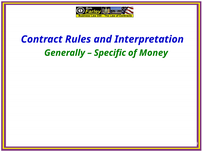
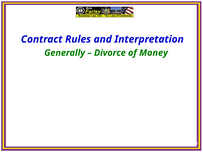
Specific: Specific -> Divorce
